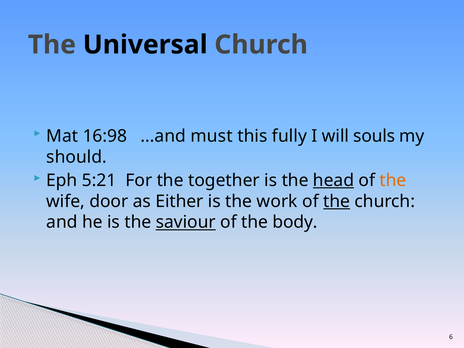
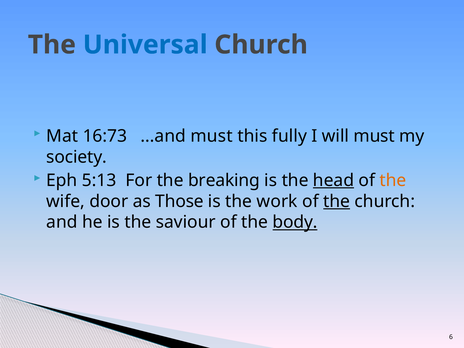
Universal colour: black -> blue
16:98: 16:98 -> 16:73
will souls: souls -> must
should: should -> society
5:21: 5:21 -> 5:13
together: together -> breaking
Either: Either -> Those
saviour underline: present -> none
body underline: none -> present
